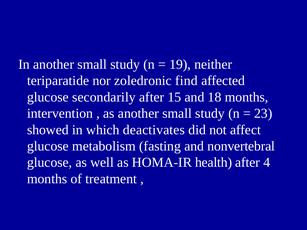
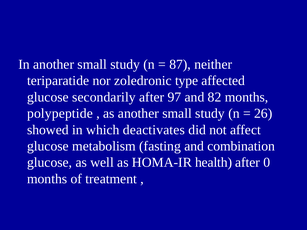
19: 19 -> 87
find: find -> type
15: 15 -> 97
18: 18 -> 82
intervention: intervention -> polypeptide
23: 23 -> 26
nonvertebral: nonvertebral -> combination
4: 4 -> 0
